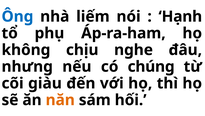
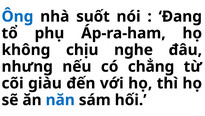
liếm: liếm -> suốt
Hạnh: Hạnh -> Đang
chúng: chúng -> chẳng
năn colour: orange -> blue
